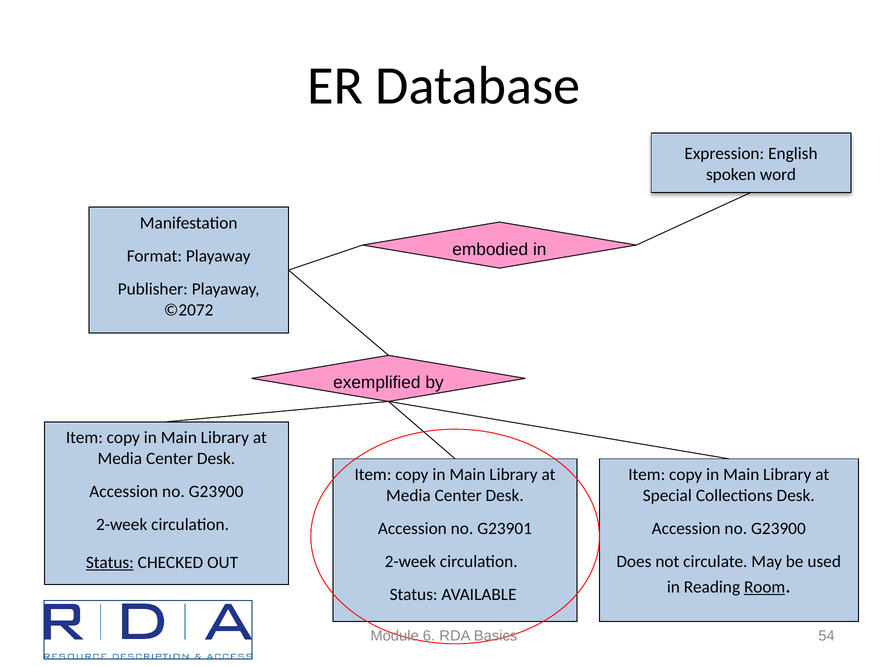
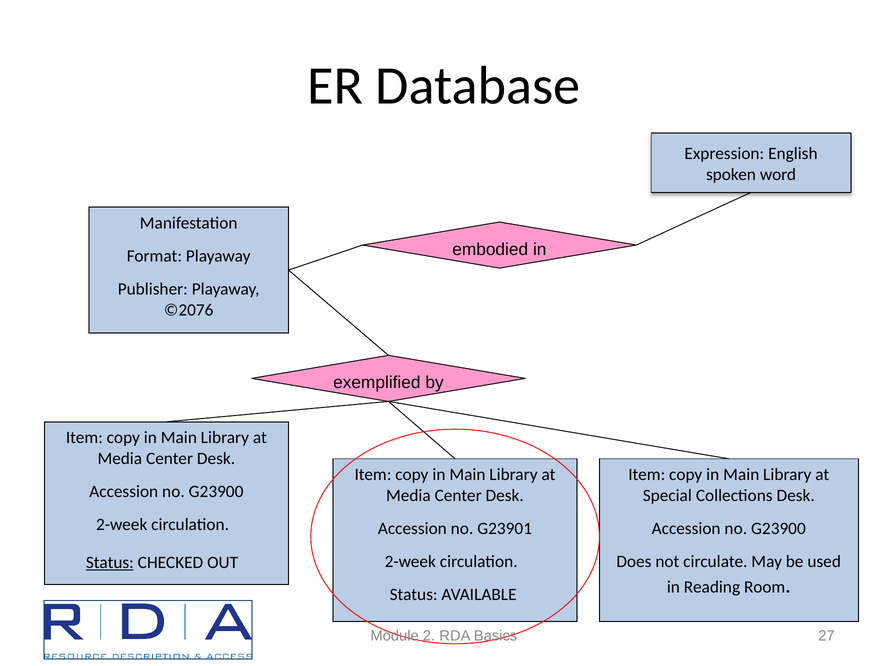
©2072: ©2072 -> ©2076
Room underline: present -> none
6: 6 -> 2
54: 54 -> 27
